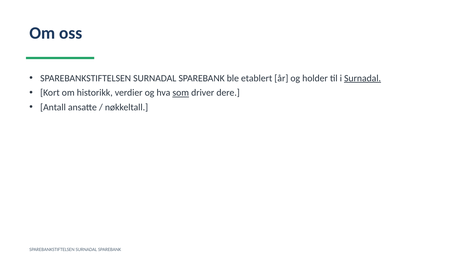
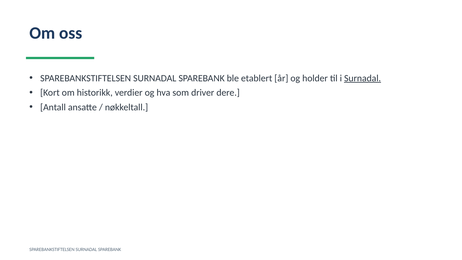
som underline: present -> none
